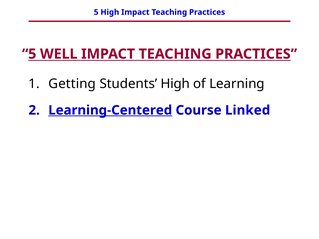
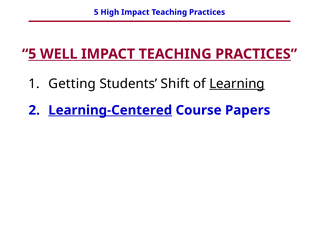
Students High: High -> Shift
Learning underline: none -> present
Linked: Linked -> Papers
